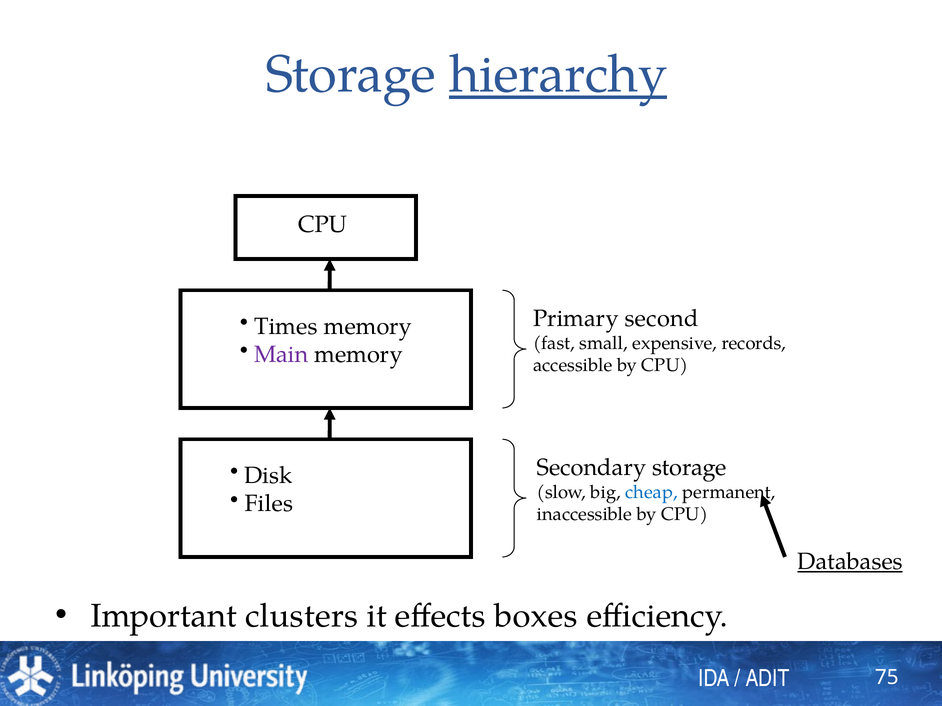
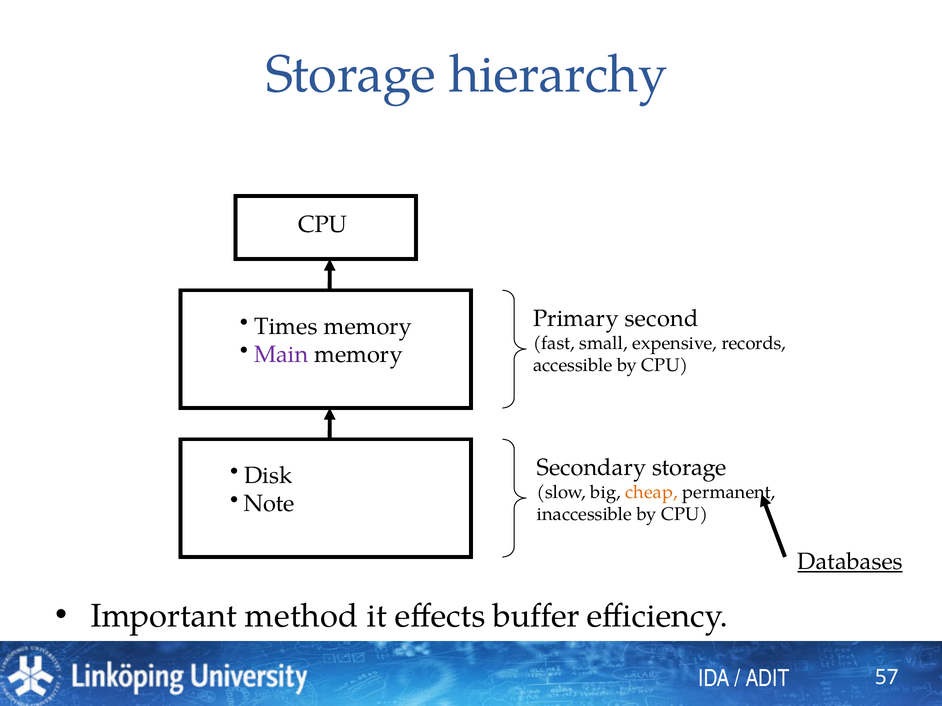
hierarchy underline: present -> none
cheap colour: blue -> orange
Files: Files -> Note
clusters: clusters -> method
boxes: boxes -> buffer
75: 75 -> 57
